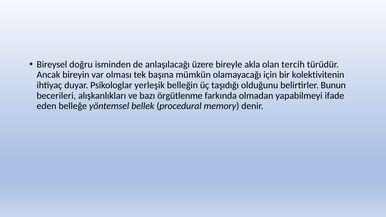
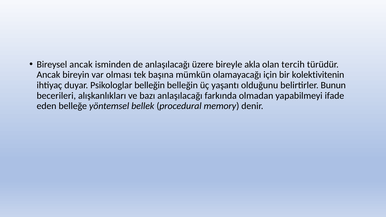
Bireysel doğru: doğru -> ancak
Psikologlar yerleşik: yerleşik -> belleğin
taşıdığı: taşıdığı -> yaşantı
bazı örgütlenme: örgütlenme -> anlaşılacağı
